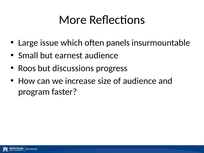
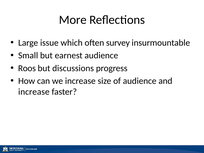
panels: panels -> survey
program at (34, 92): program -> increase
